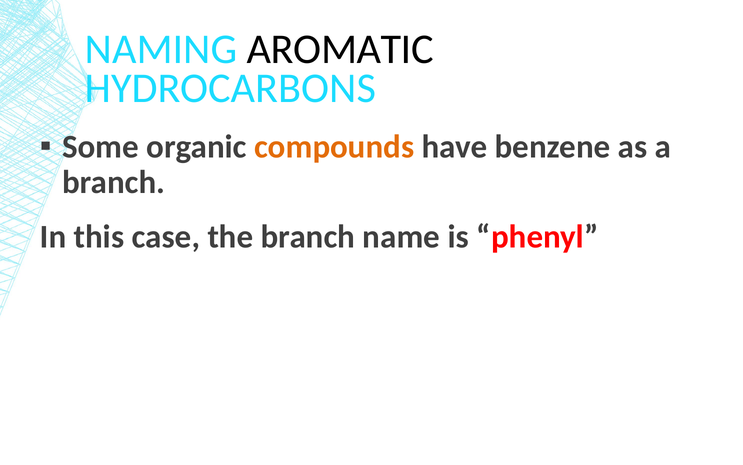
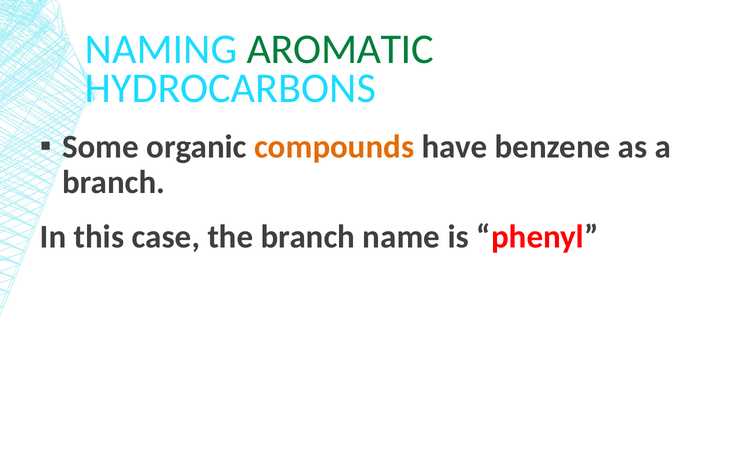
AROMATIC colour: black -> green
